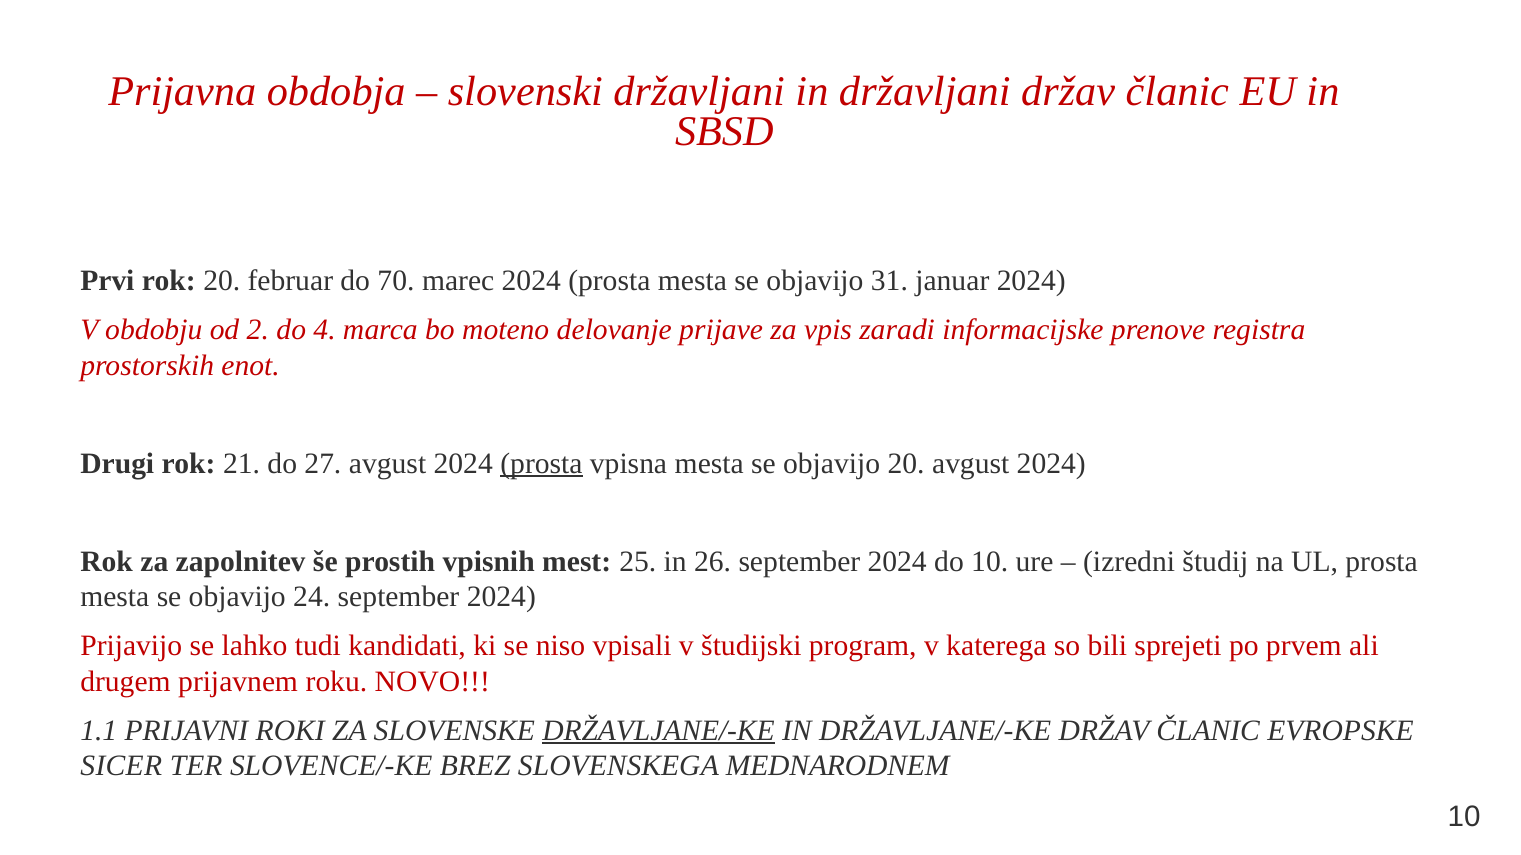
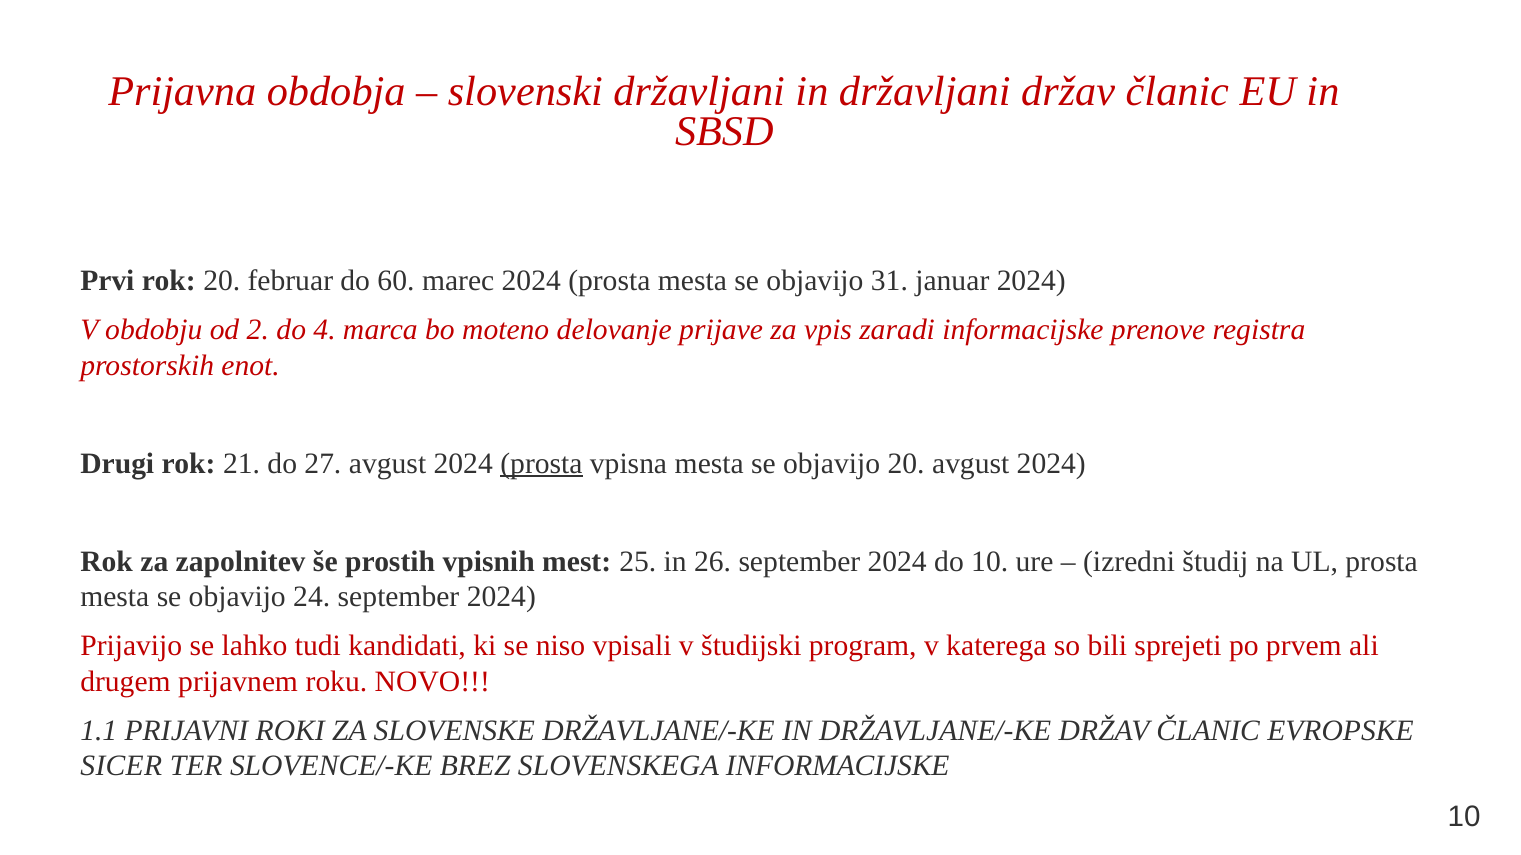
70: 70 -> 60
DRŽAVLJANE/-KE at (658, 731) underline: present -> none
SLOVENSKEGA MEDNARODNEM: MEDNARODNEM -> INFORMACIJSKE
